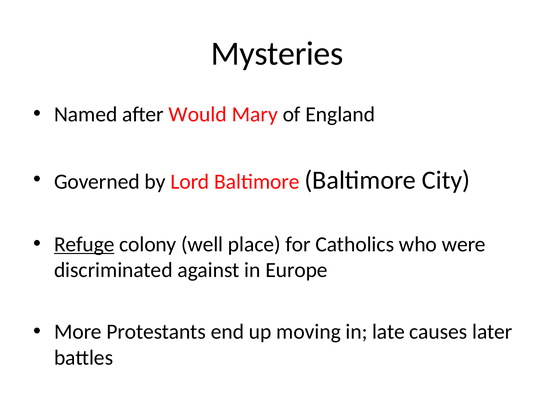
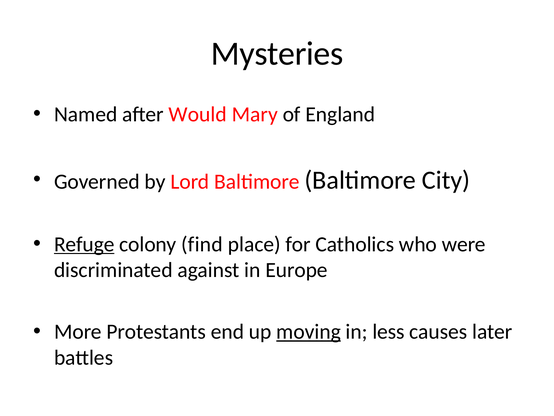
well: well -> find
moving underline: none -> present
late: late -> less
